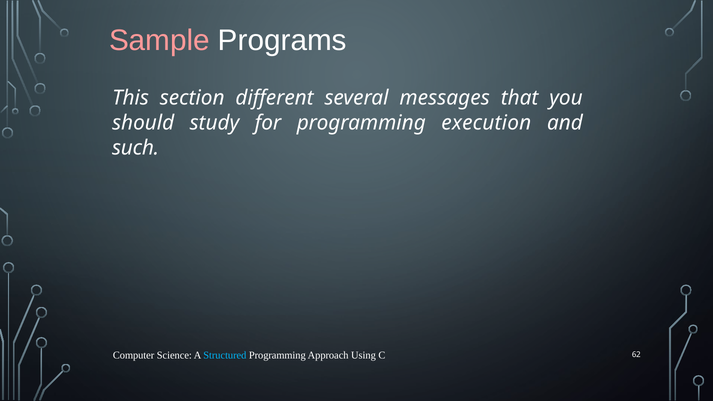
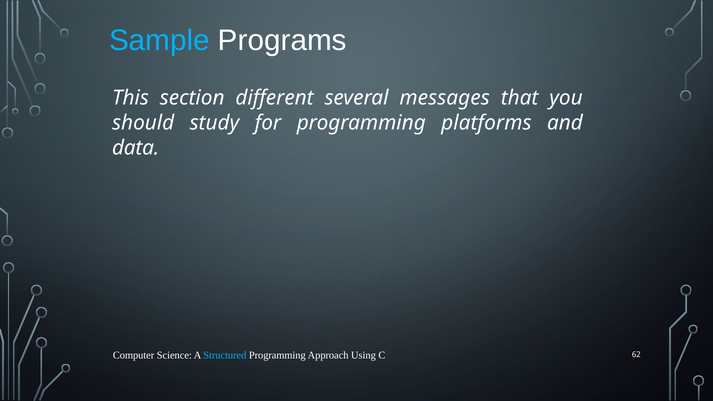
Sample colour: pink -> light blue
execution: execution -> platforms
such: such -> data
